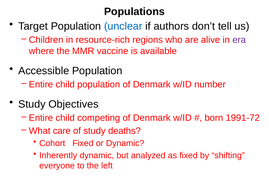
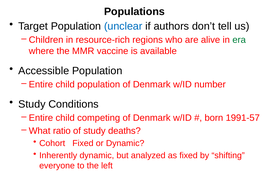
era colour: purple -> green
Objectives: Objectives -> Conditions
1991-72: 1991-72 -> 1991-57
care: care -> ratio
